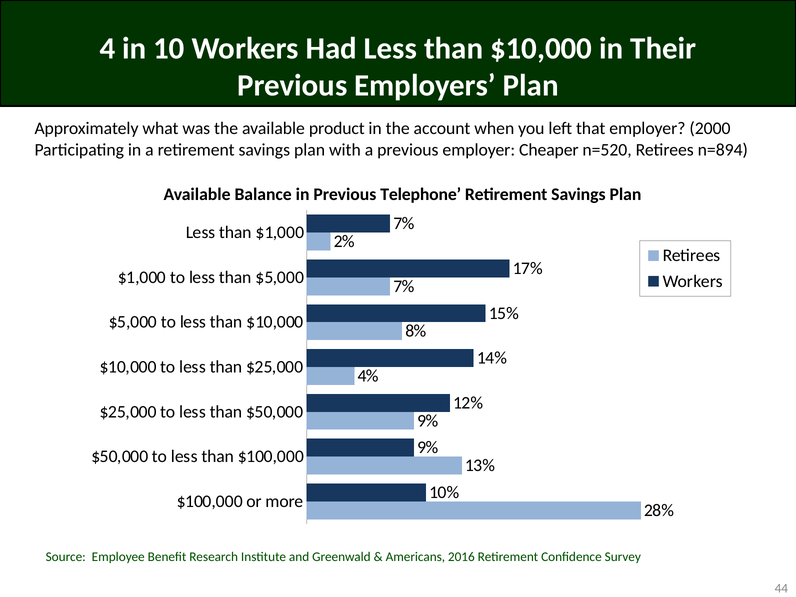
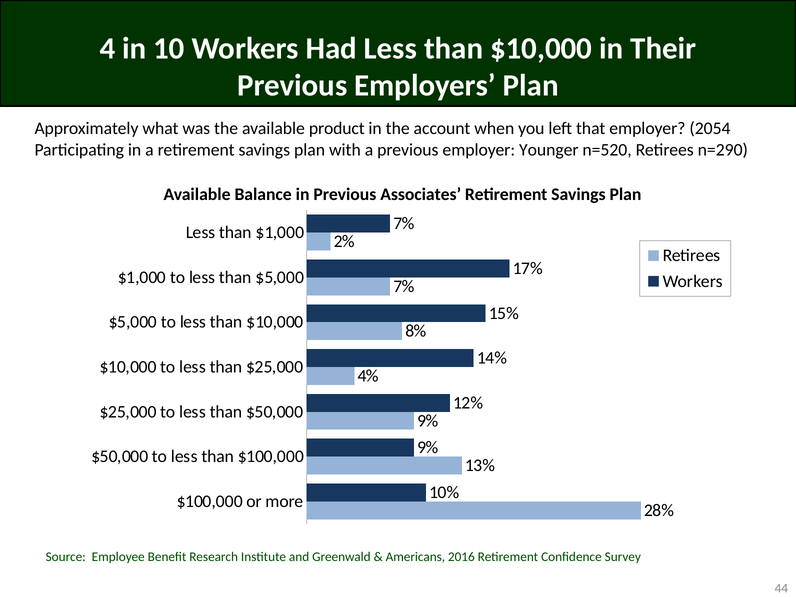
2000: 2000 -> 2054
Cheaper: Cheaper -> Younger
n=894: n=894 -> n=290
Telephone: Telephone -> Associates
